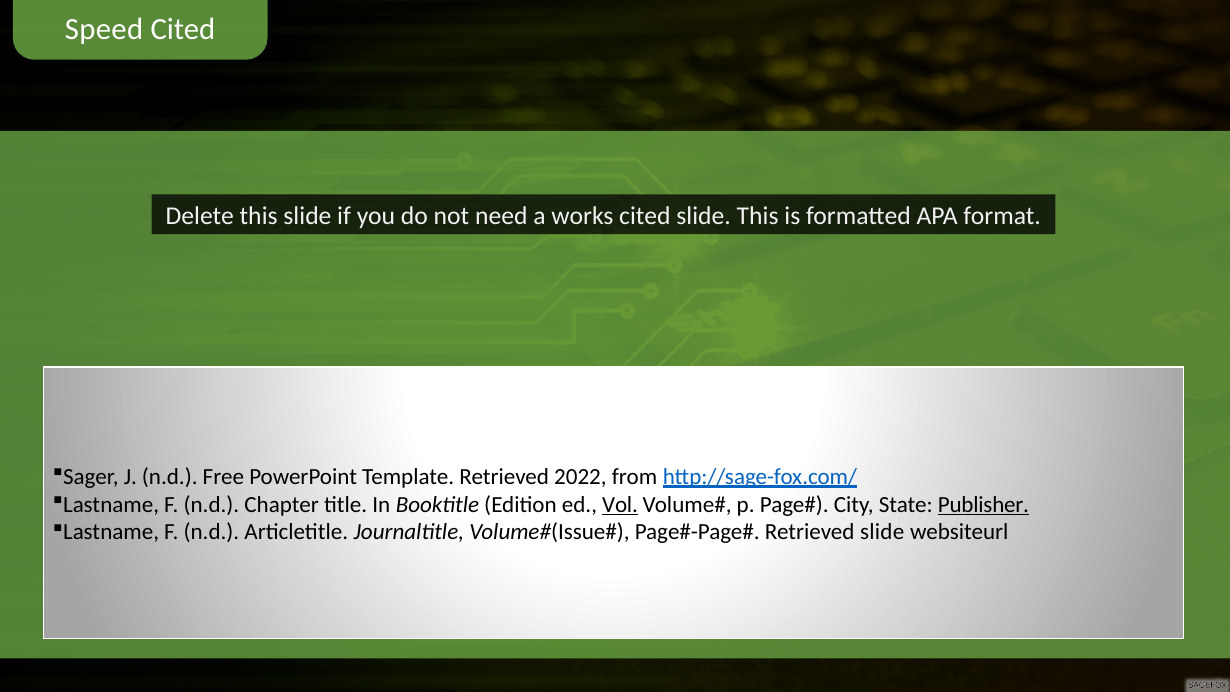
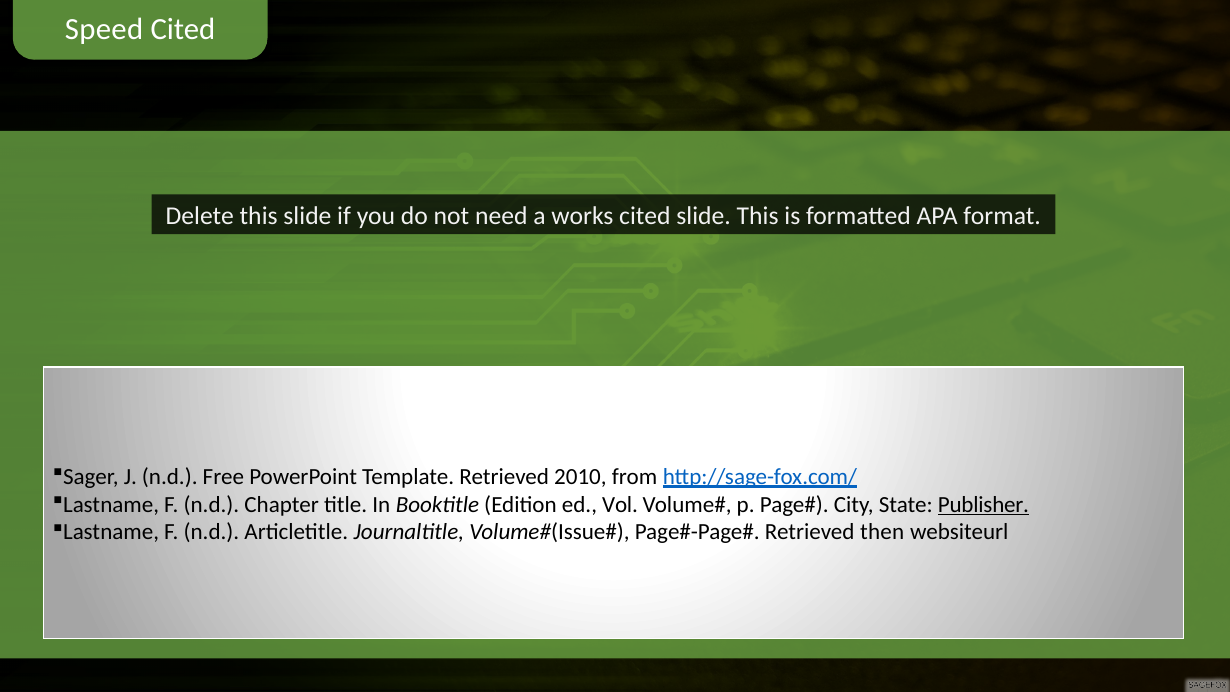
2022: 2022 -> 2010
Vol underline: present -> none
Retrieved slide: slide -> then
